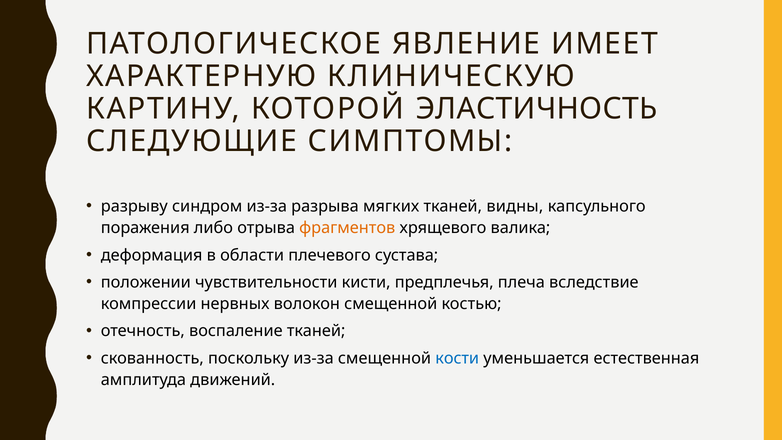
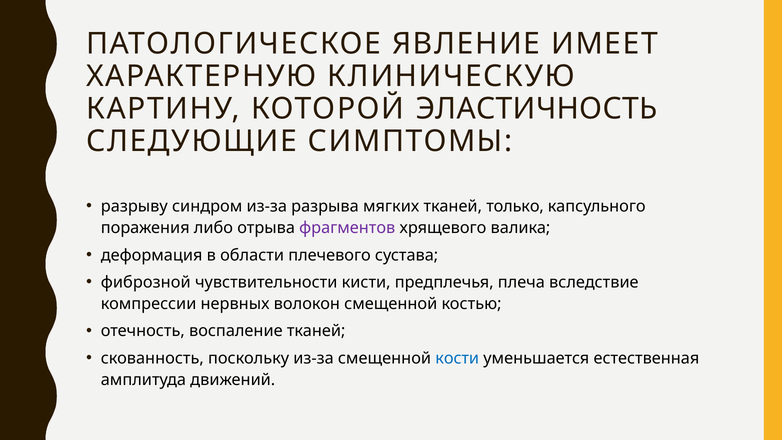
видны: видны -> только
фрагментов colour: orange -> purple
положении: положении -> фиброзной
